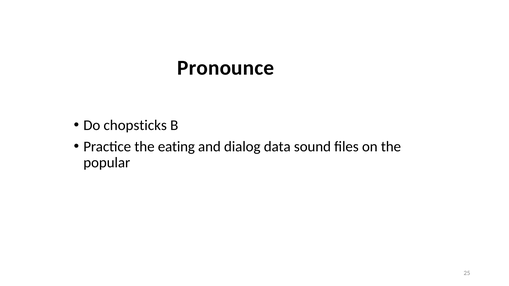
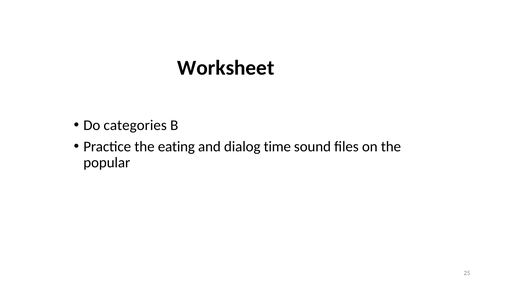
Pronounce: Pronounce -> Worksheet
chopsticks: chopsticks -> categories
data: data -> time
